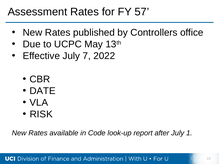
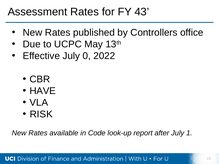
57: 57 -> 43
7: 7 -> 0
DATE: DATE -> HAVE
